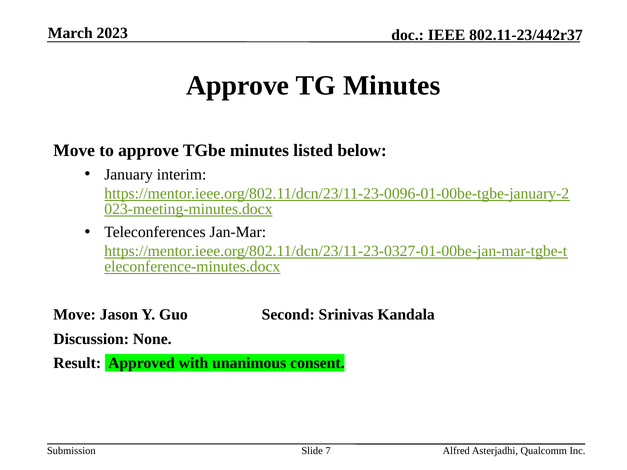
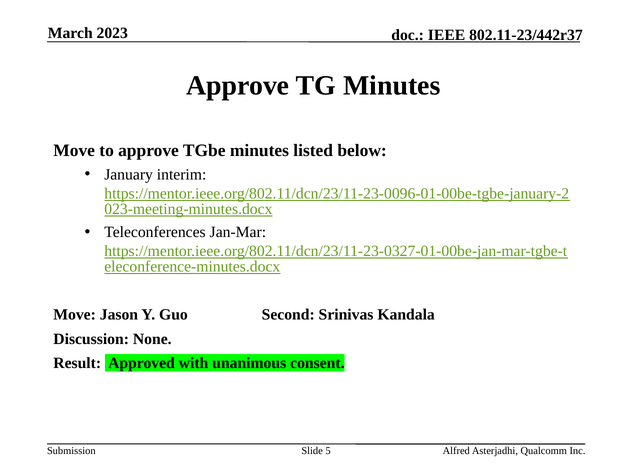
7: 7 -> 5
